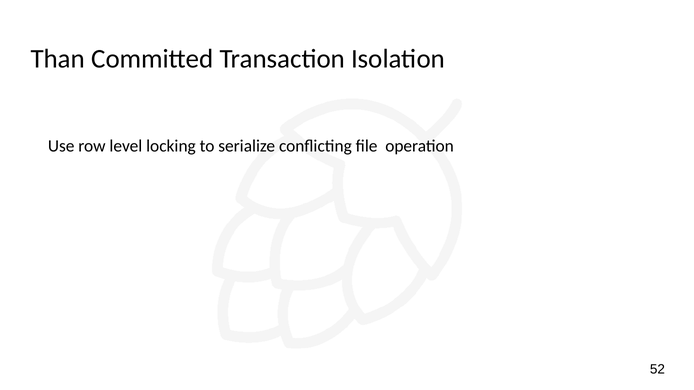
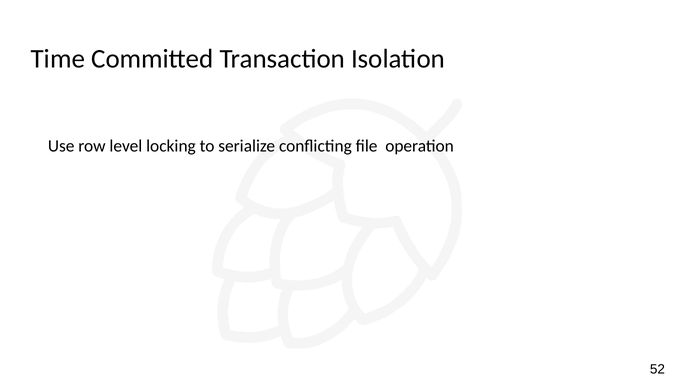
Than: Than -> Time
